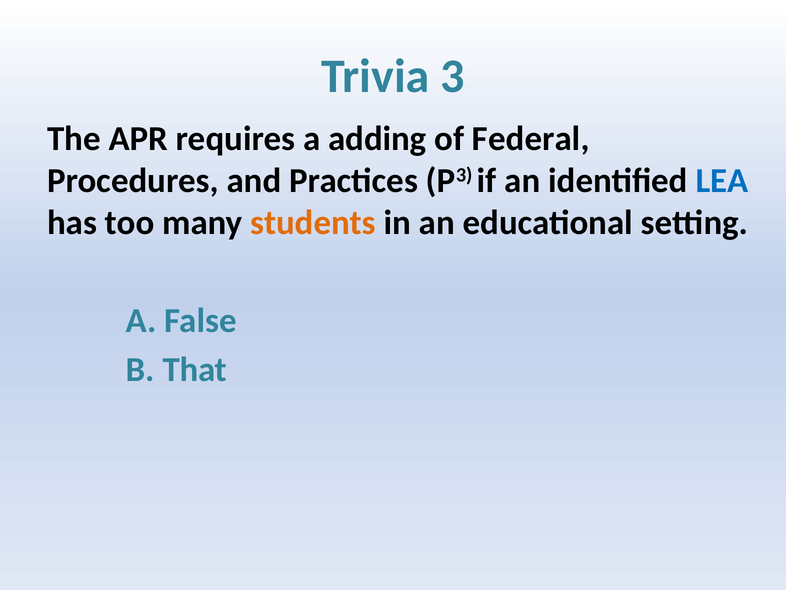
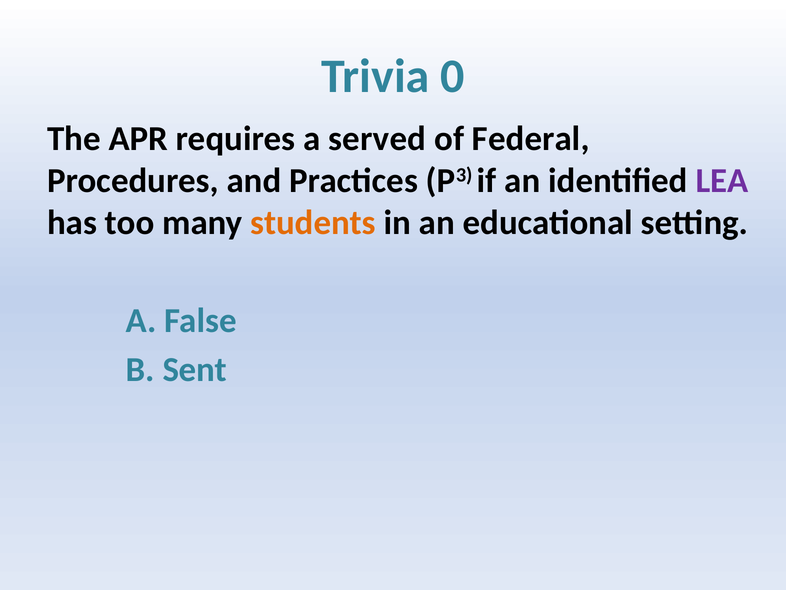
3: 3 -> 0
adding: adding -> served
LEA colour: blue -> purple
That: That -> Sent
